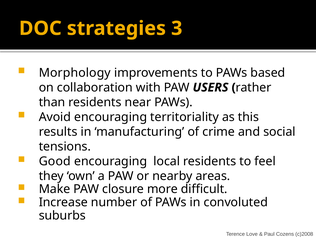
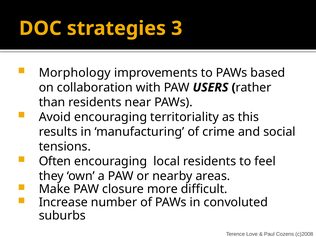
Good: Good -> Often
